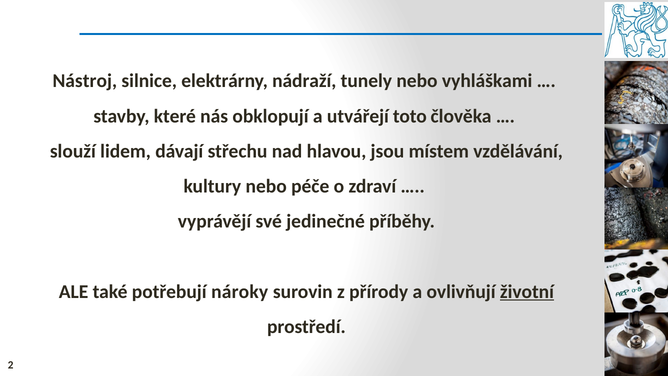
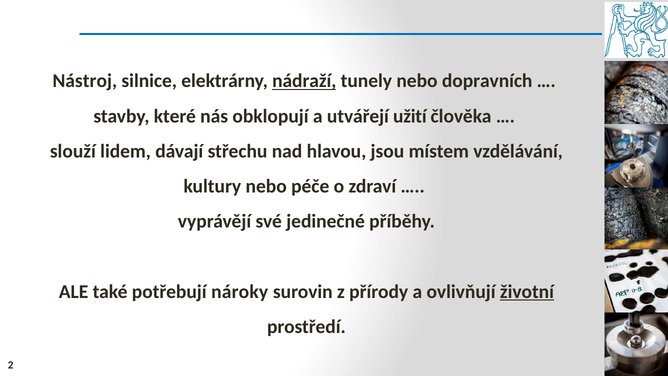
nádraží underline: none -> present
vyhláškami: vyhláškami -> dopravních
toto: toto -> užití
